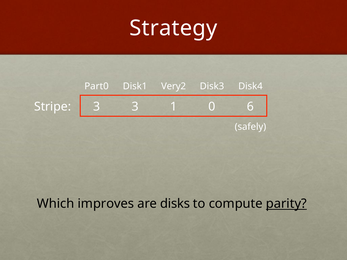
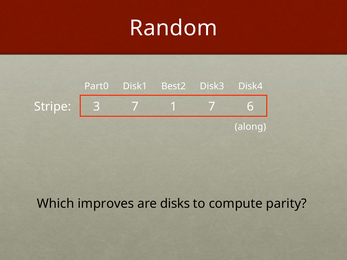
Strategy: Strategy -> Random
Very2: Very2 -> Best2
3 3: 3 -> 7
1 0: 0 -> 7
safely: safely -> along
parity underline: present -> none
